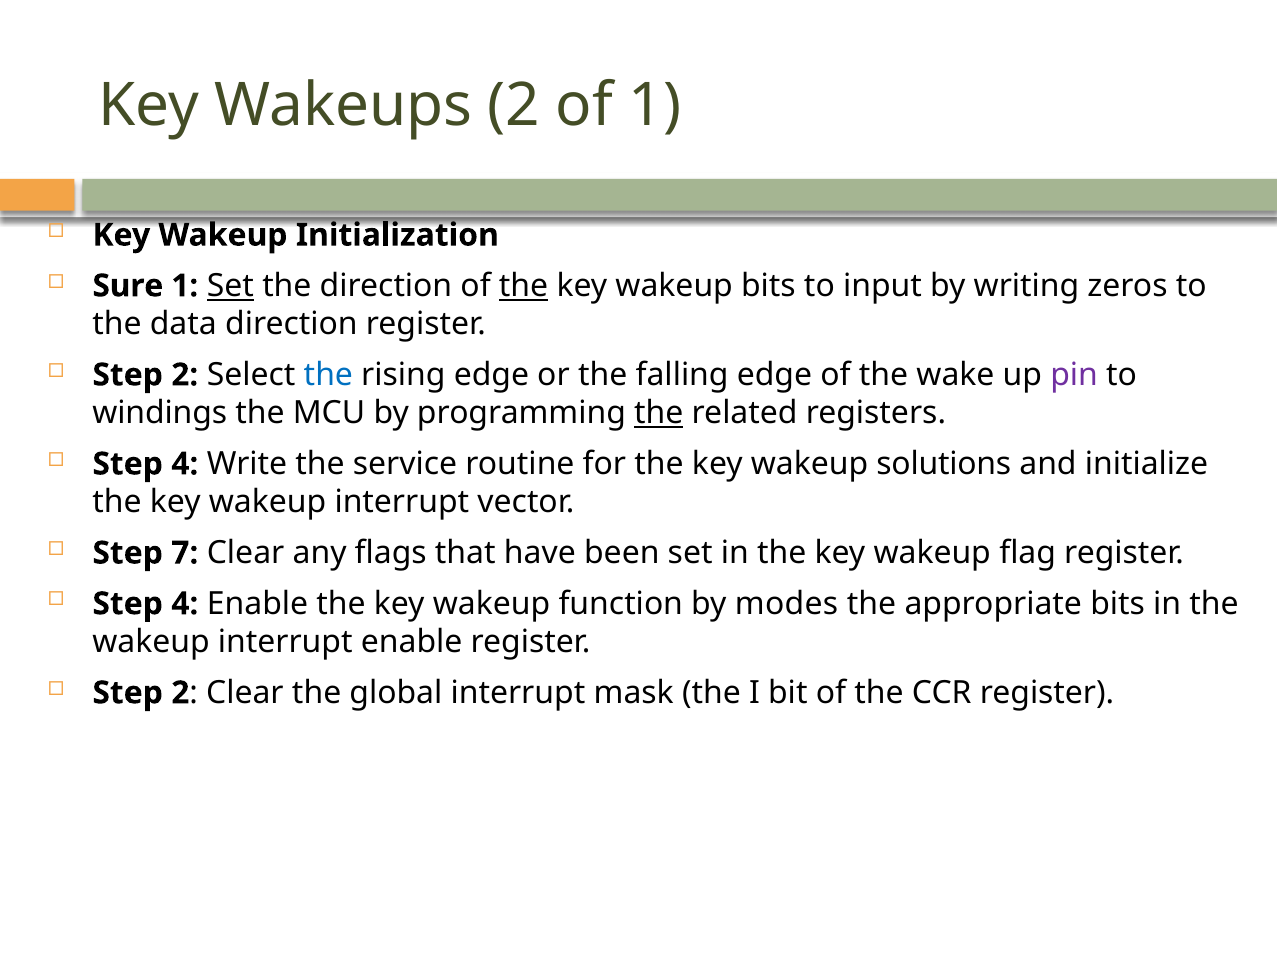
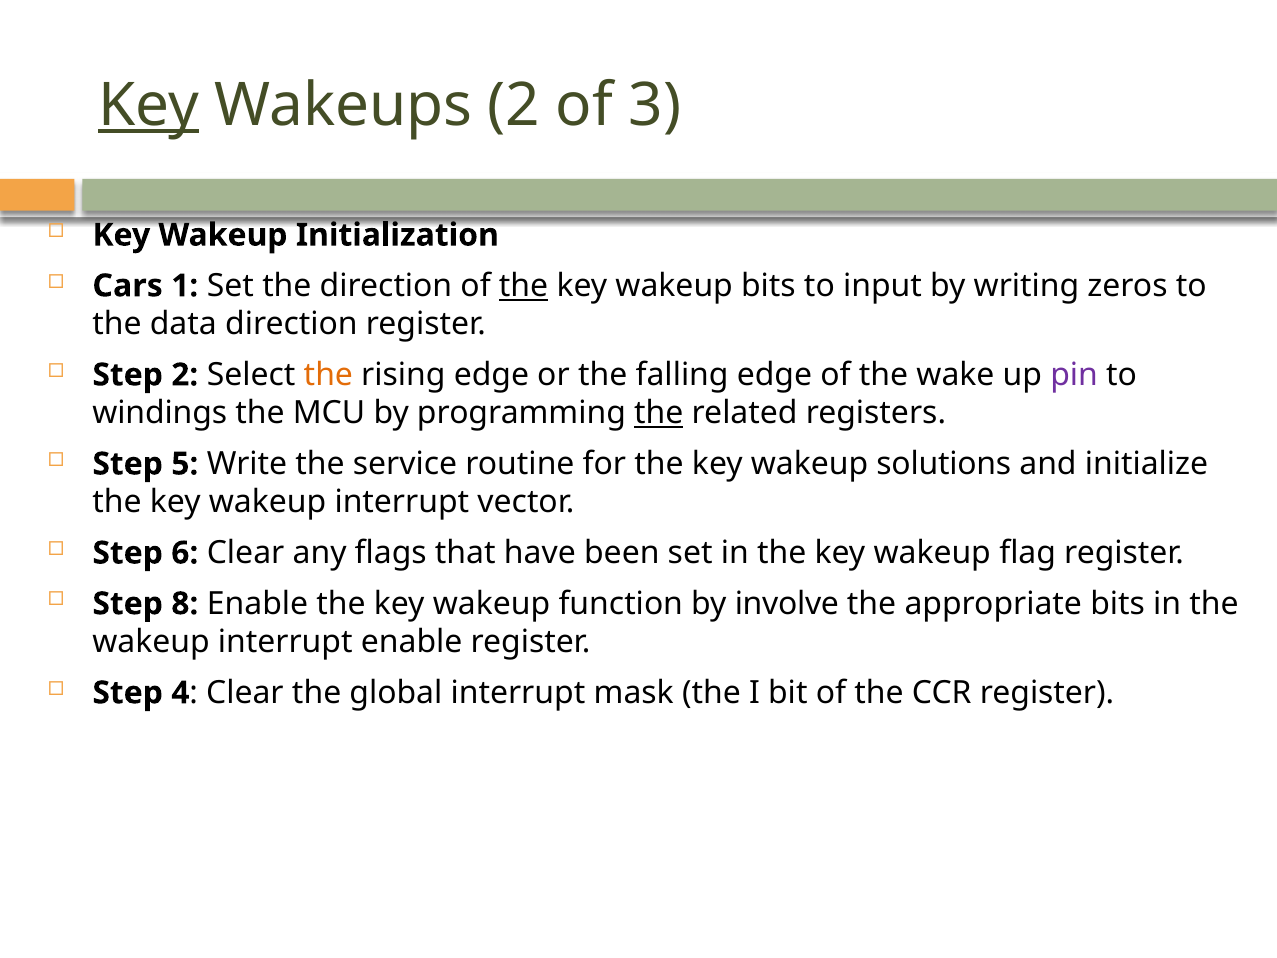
Key at (149, 105) underline: none -> present
of 1: 1 -> 3
Sure: Sure -> Cars
Set at (230, 286) underline: present -> none
the at (328, 375) colour: blue -> orange
4 at (185, 464): 4 -> 5
7: 7 -> 6
4 at (185, 604): 4 -> 8
modes: modes -> involve
2 at (180, 693): 2 -> 4
